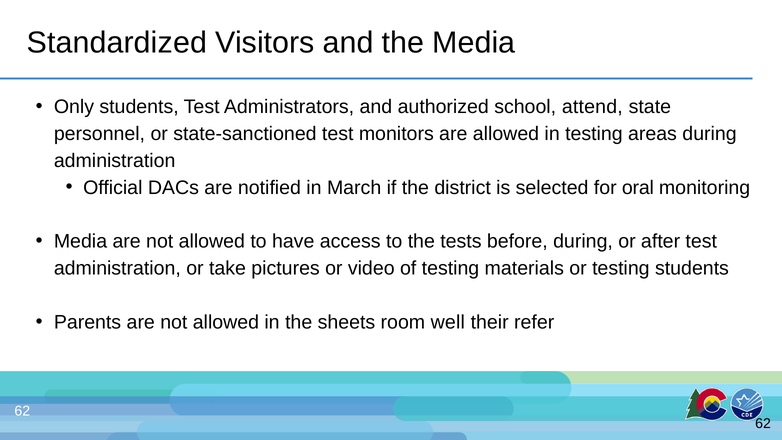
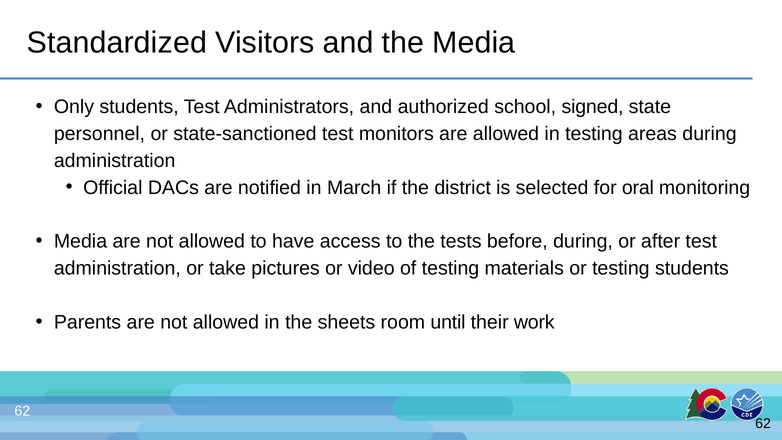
attend: attend -> signed
well: well -> until
refer: refer -> work
